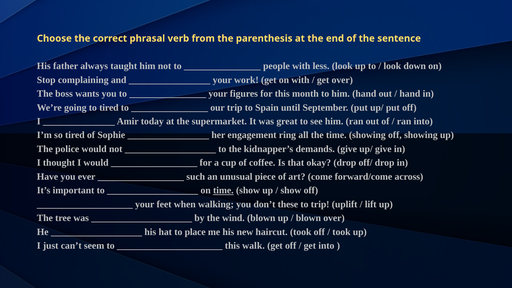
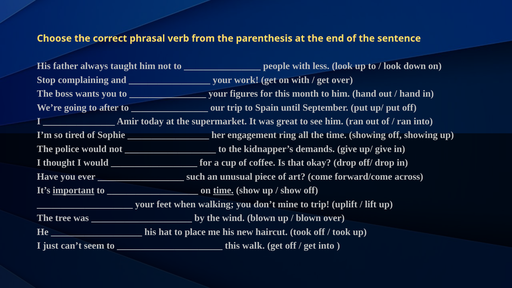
to tired: tired -> after
important underline: none -> present
these: these -> mine
